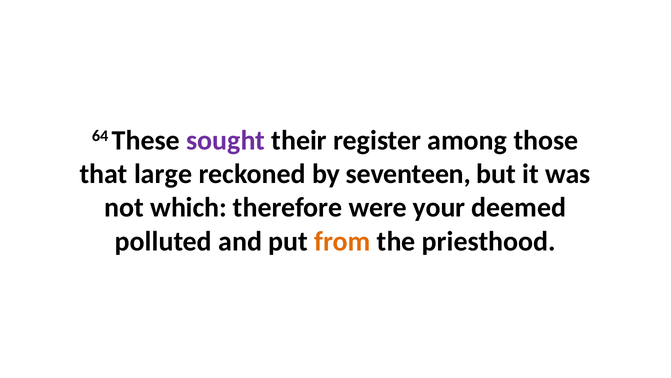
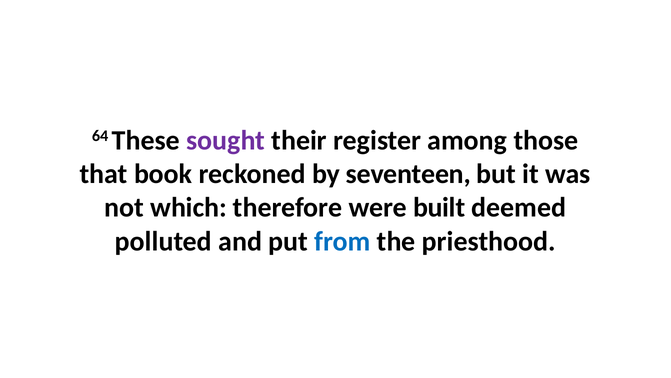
large: large -> book
your: your -> built
from colour: orange -> blue
